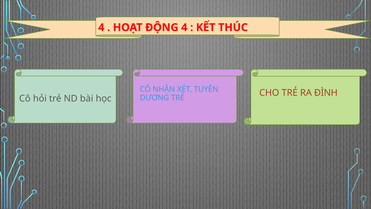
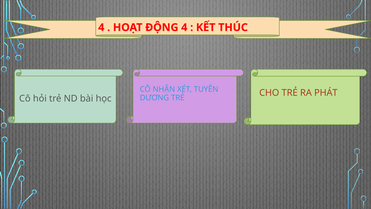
ĐÌNH: ĐÌNH -> PHÁT
